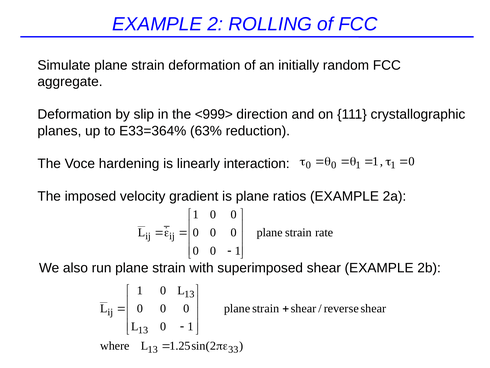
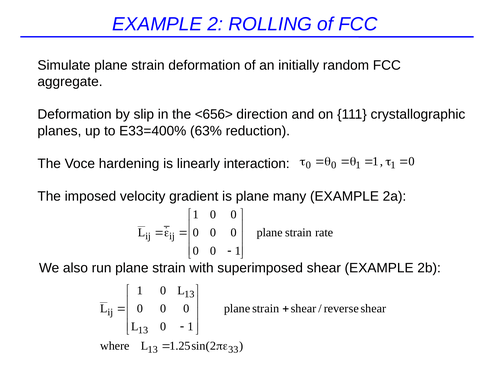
<999>: <999> -> <656>
E33=364%: E33=364% -> E33=400%
ratios: ratios -> many
